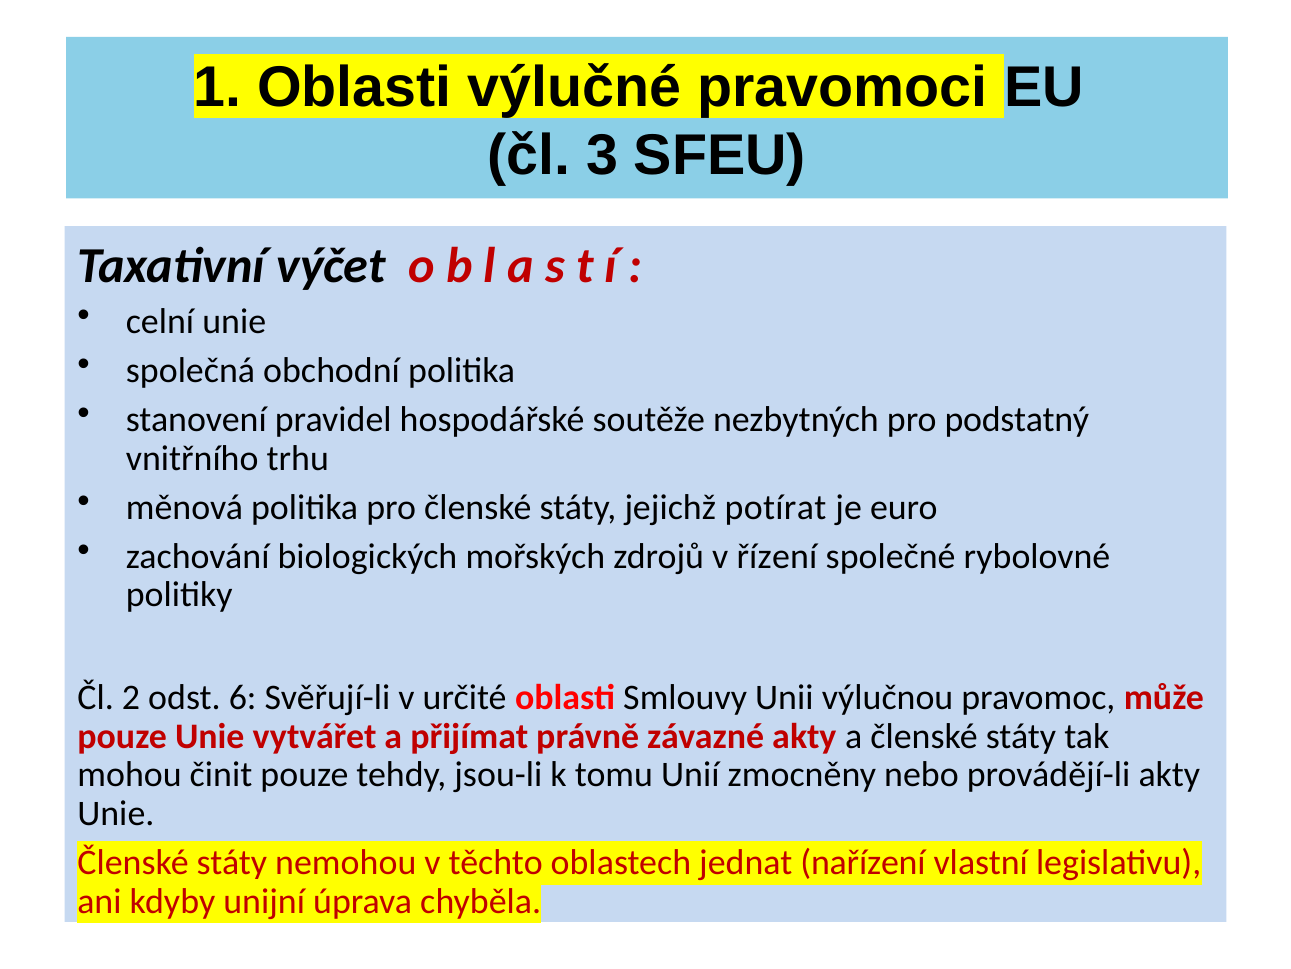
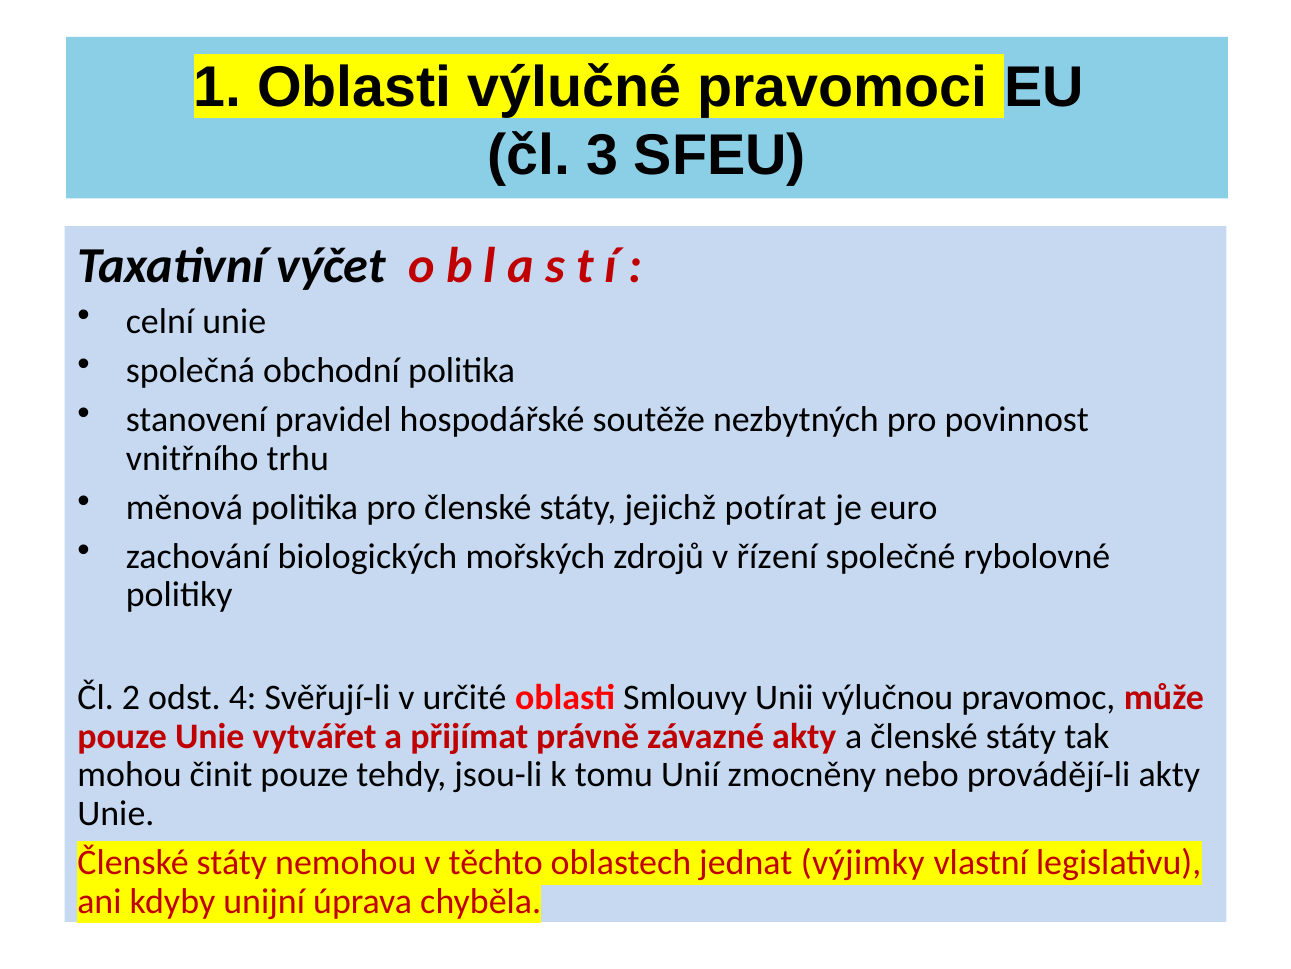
podstatný: podstatný -> povinnost
6: 6 -> 4
nařízení: nařízení -> výjimky
